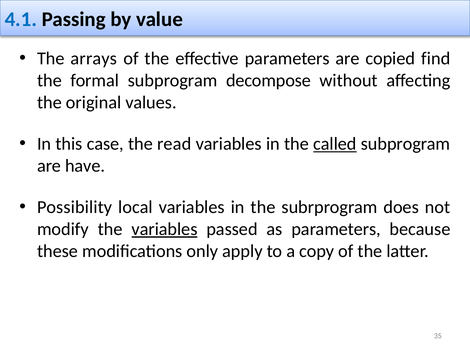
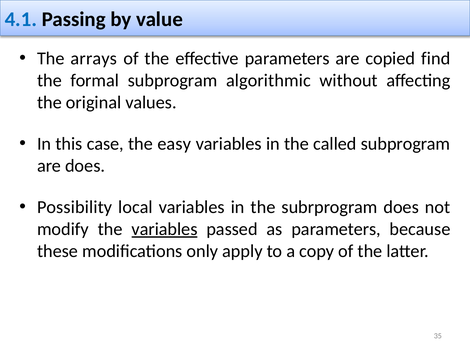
decompose: decompose -> algorithmic
read: read -> easy
called underline: present -> none
are have: have -> does
